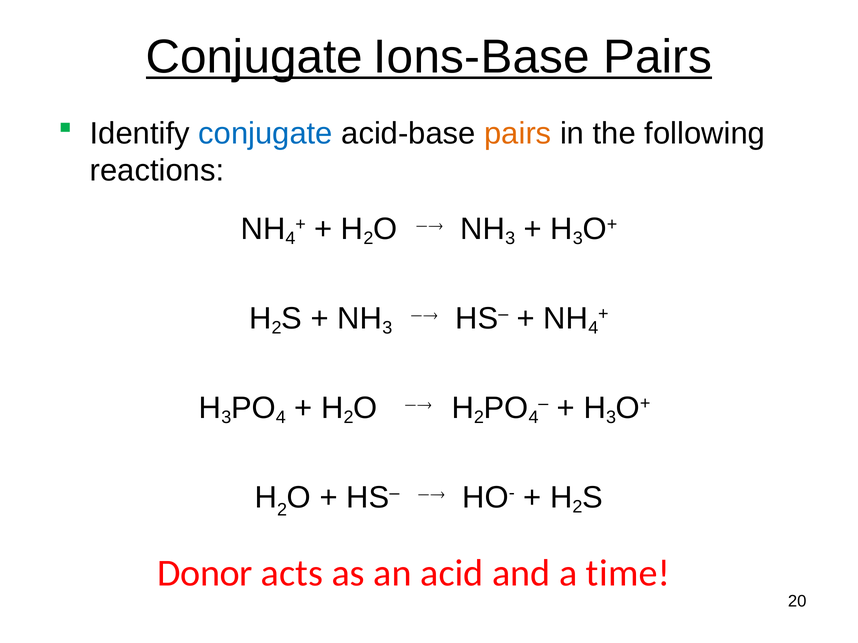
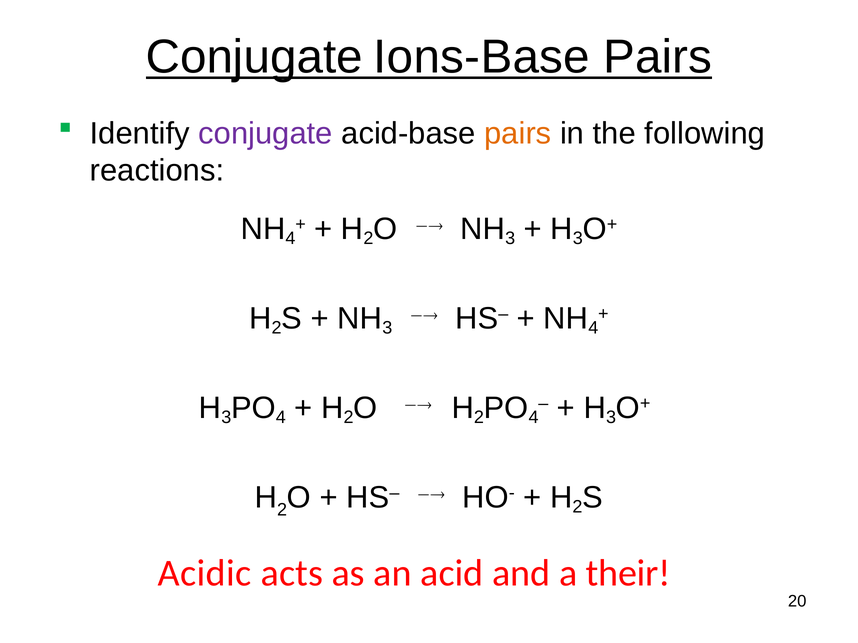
conjugate at (265, 134) colour: blue -> purple
Donor: Donor -> Acidic
time: time -> their
